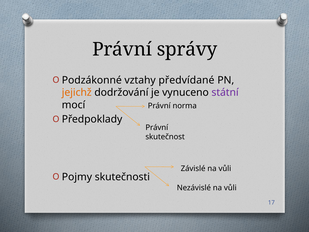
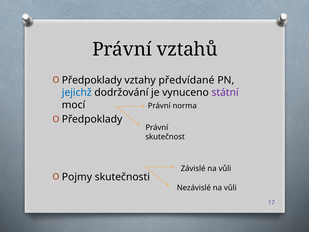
správy: správy -> vztahů
Podzákonné at (92, 80): Podzákonné -> Předpoklady
jejichž colour: orange -> blue
